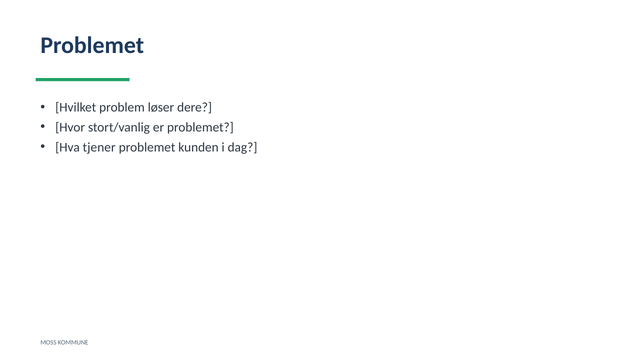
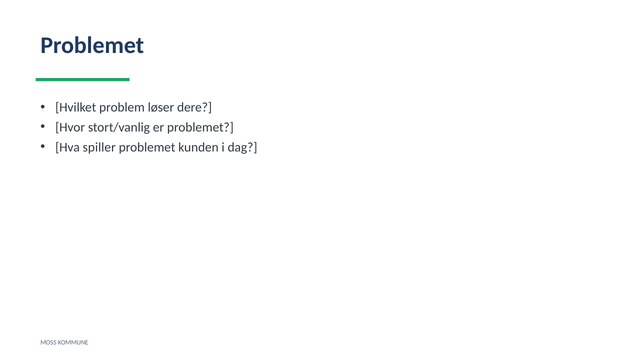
tjener: tjener -> spiller
